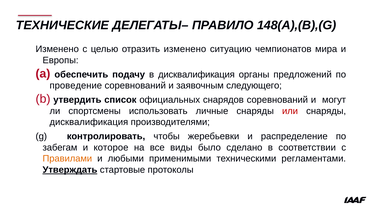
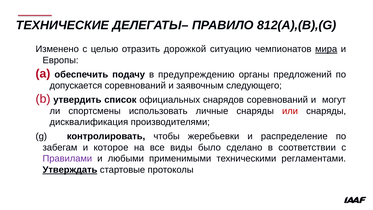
148(A),(B),(G: 148(A),(B),(G -> 812(A),(B),(G
отразить изменено: изменено -> дорожкой
мира underline: none -> present
в дисквалификация: дисквалификация -> предупреждению
проведение: проведение -> допускается
Правилами colour: orange -> purple
